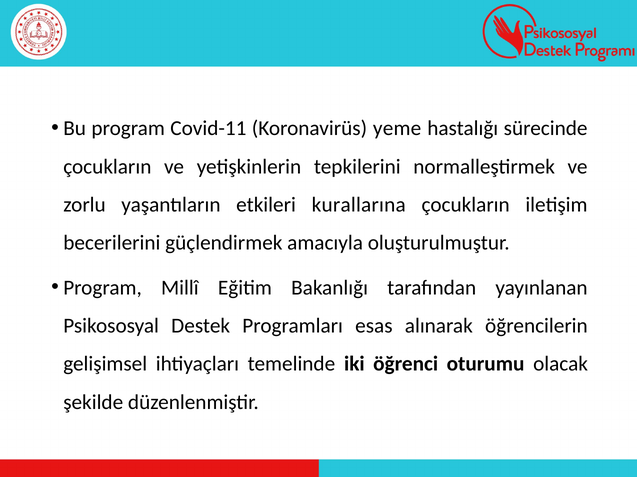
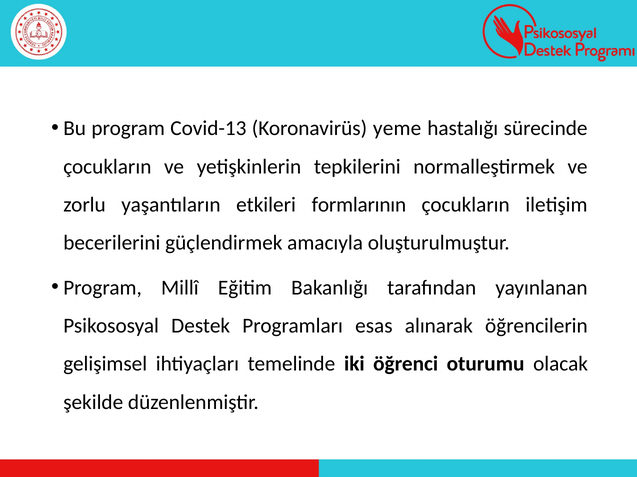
Covid-11: Covid-11 -> Covid-13
kurallarına: kurallarına -> formlarının
